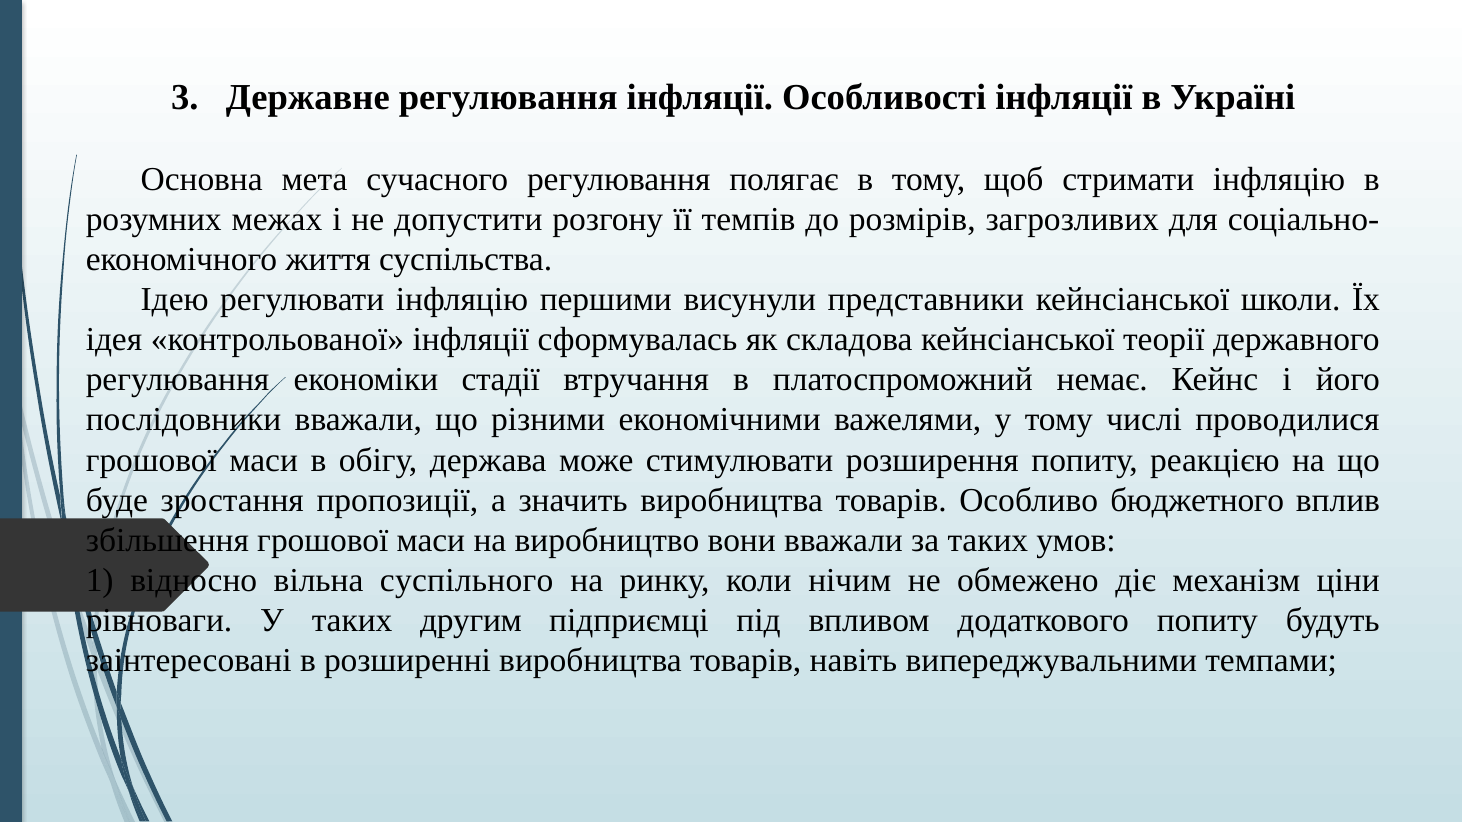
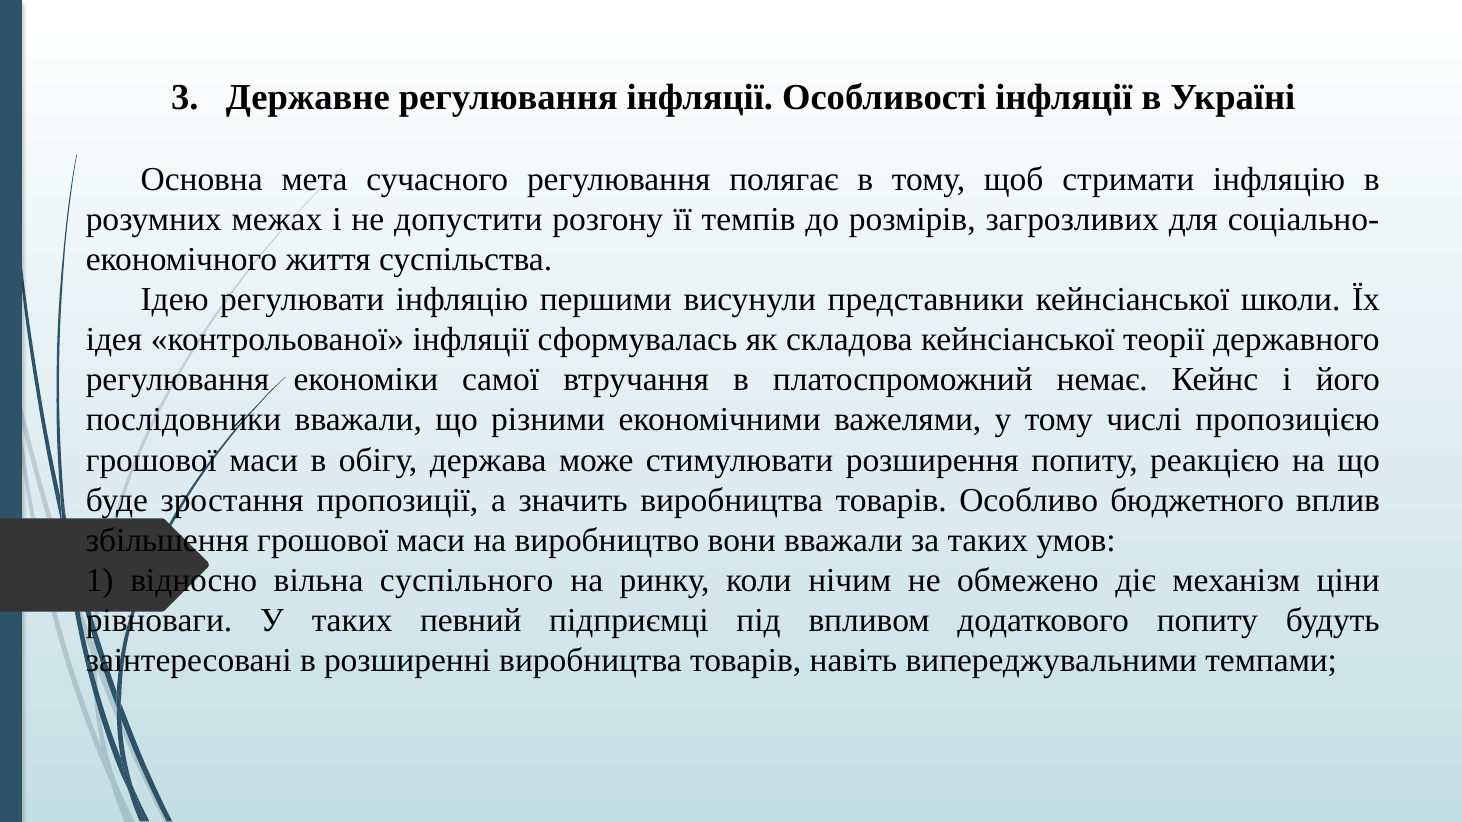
стадії: стадії -> самої
проводилися: проводилися -> пропозицією
другим: другим -> певний
